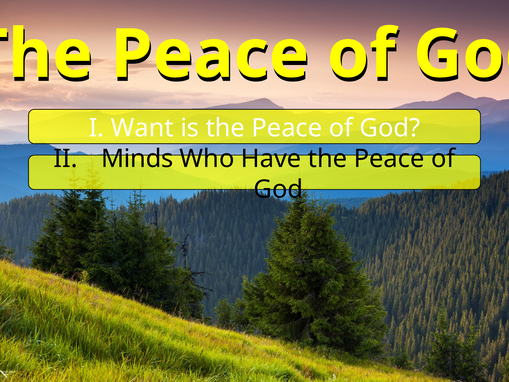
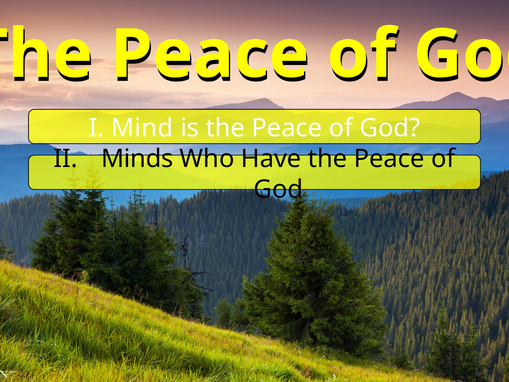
Want: Want -> Mind
